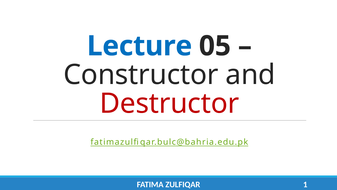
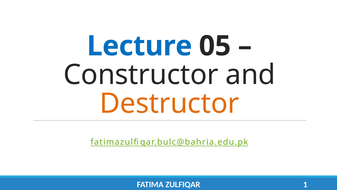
Destructor colour: red -> orange
